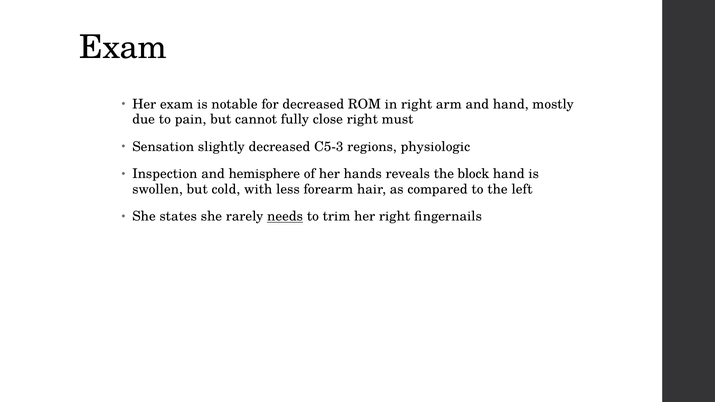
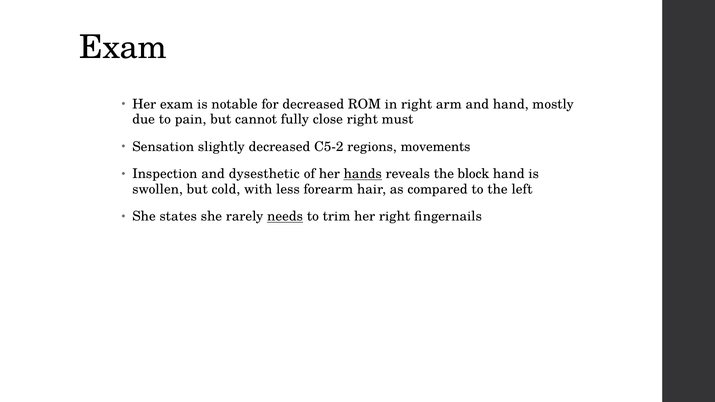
C5-3: C5-3 -> C5-2
physiologic: physiologic -> movements
hemisphere: hemisphere -> dysesthetic
hands underline: none -> present
